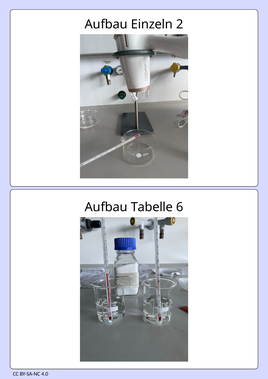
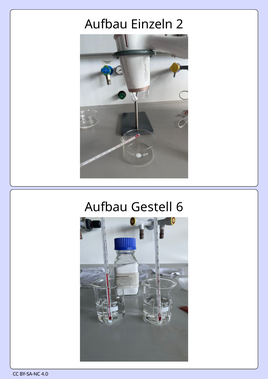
Tabelle: Tabelle -> Gestell
